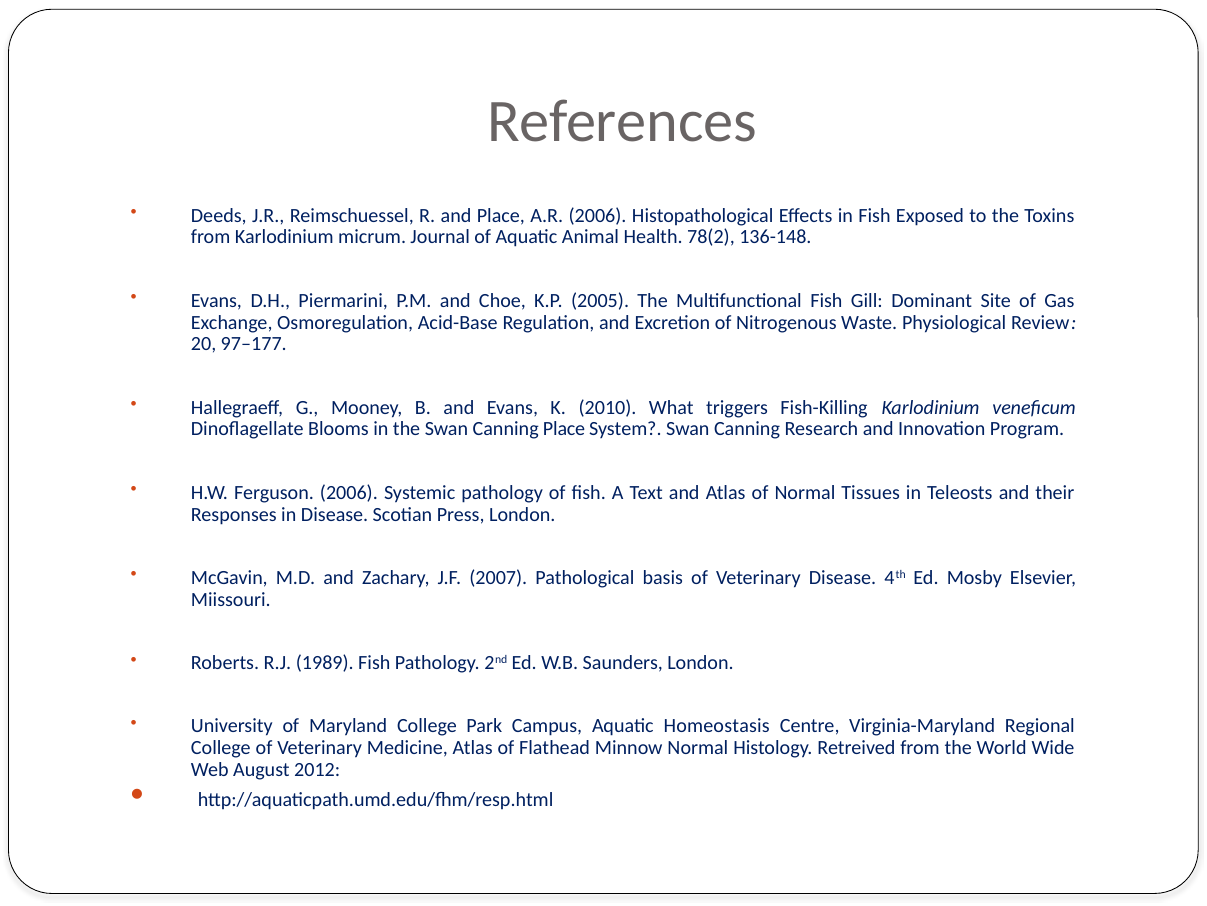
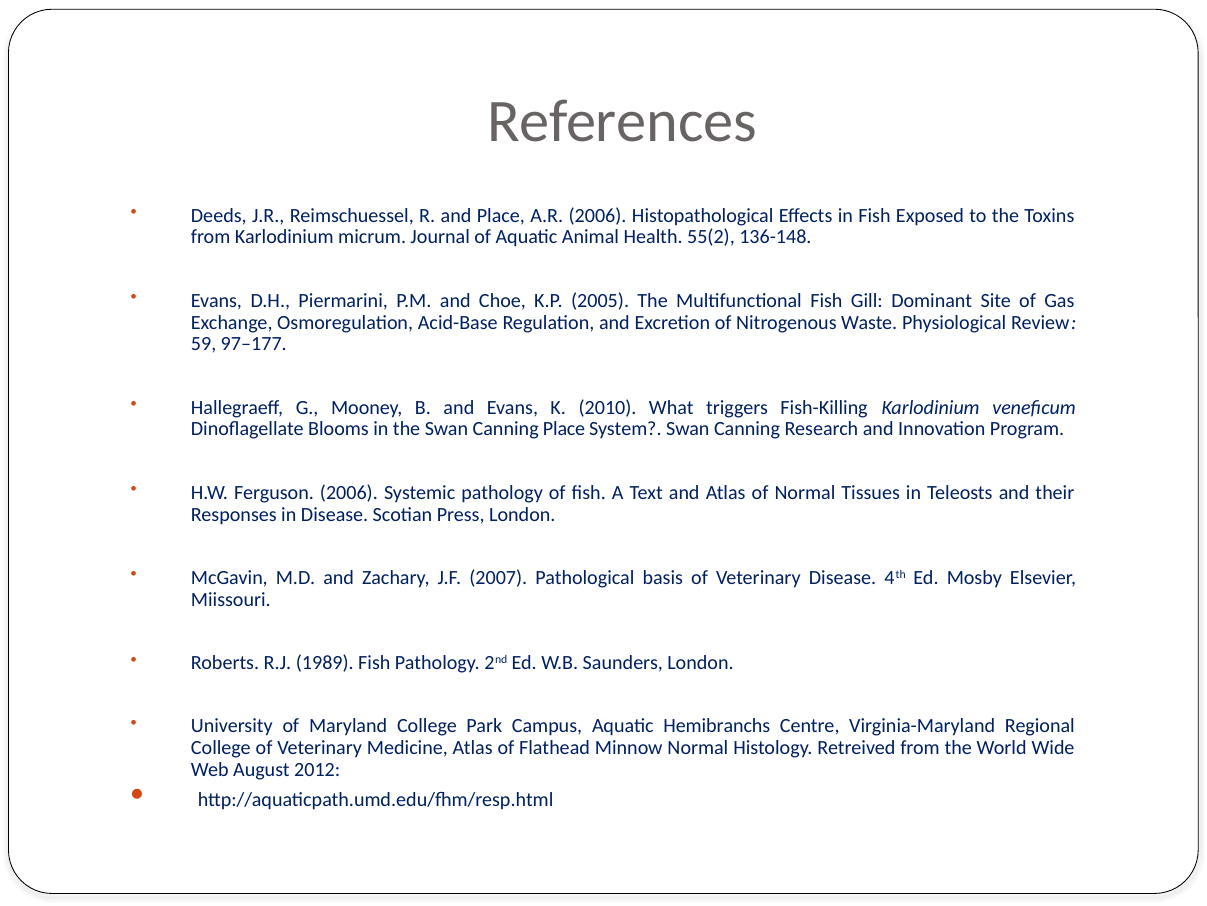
78(2: 78(2 -> 55(2
20: 20 -> 59
Homeostasis: Homeostasis -> Hemibranchs
